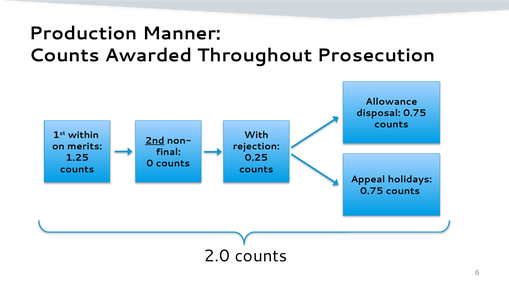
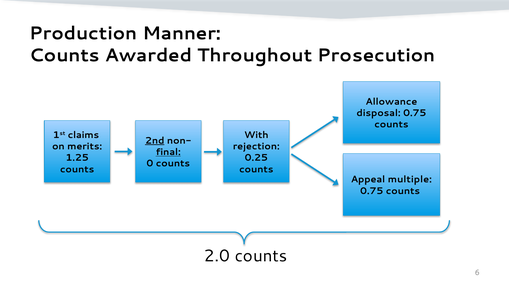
within: within -> claims
final underline: none -> present
holidays: holidays -> multiple
